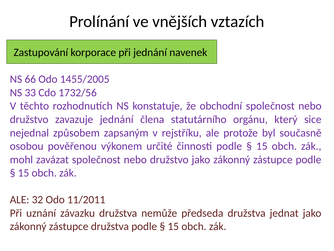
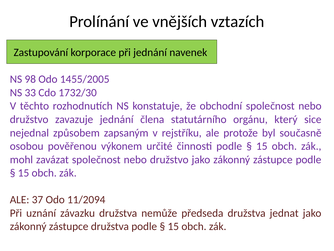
66: 66 -> 98
1732/56: 1732/56 -> 1732/30
32: 32 -> 37
11/2011: 11/2011 -> 11/2094
